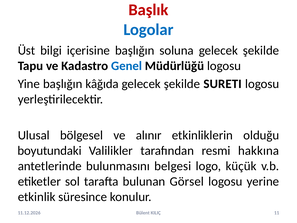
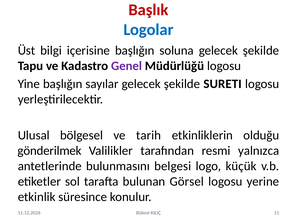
Genel colour: blue -> purple
kâğıda: kâğıda -> sayılar
alınır: alınır -> tarih
boyutundaki: boyutundaki -> gönderilmek
hakkına: hakkına -> yalnızca
